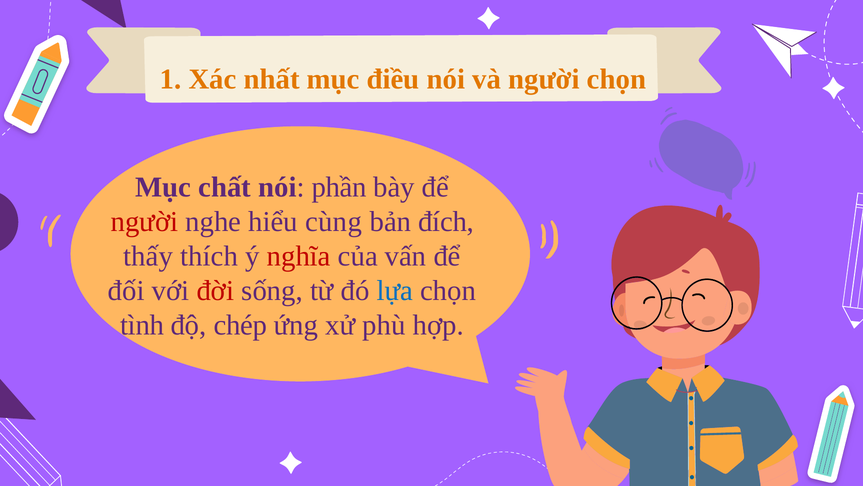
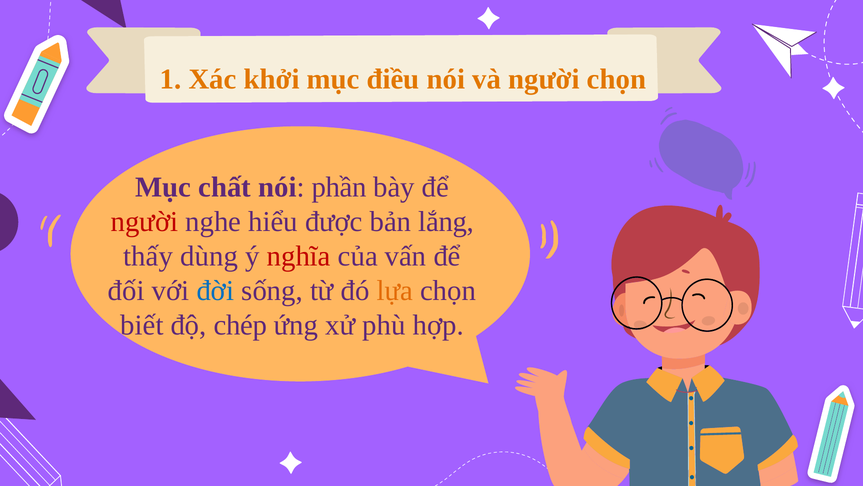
nhất: nhất -> khởi
cùng: cùng -> được
đích: đích -> lắng
thích: thích -> dùng
đời colour: red -> blue
lựa colour: blue -> orange
tình: tình -> biết
